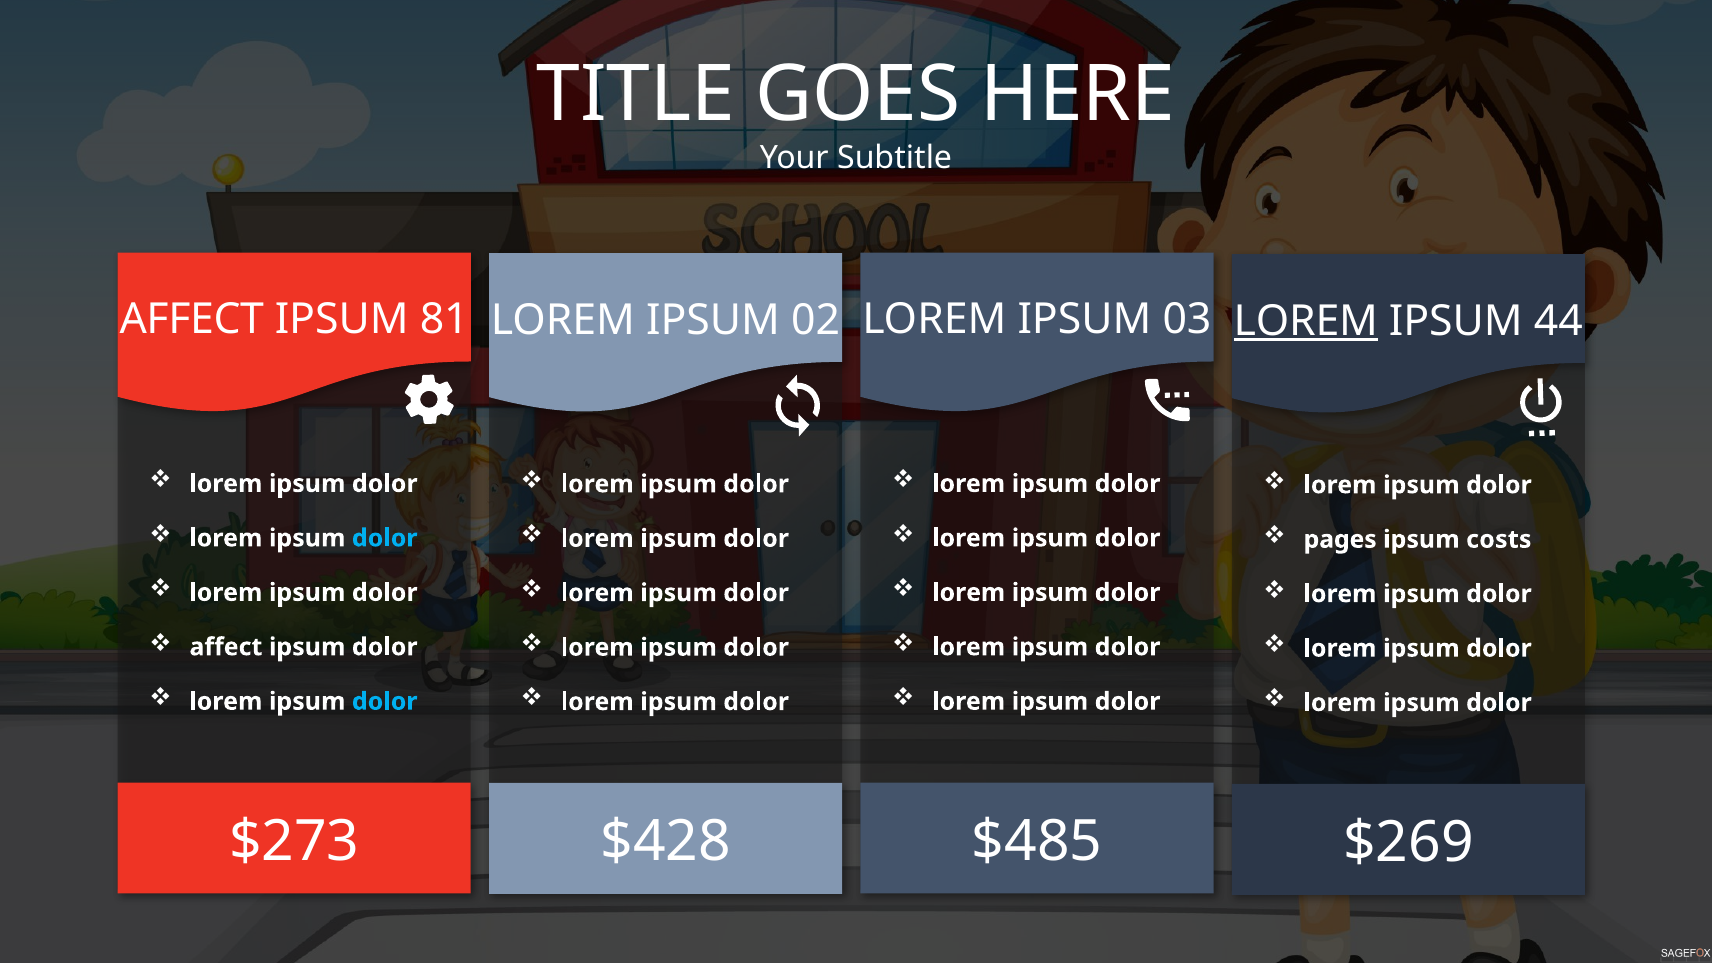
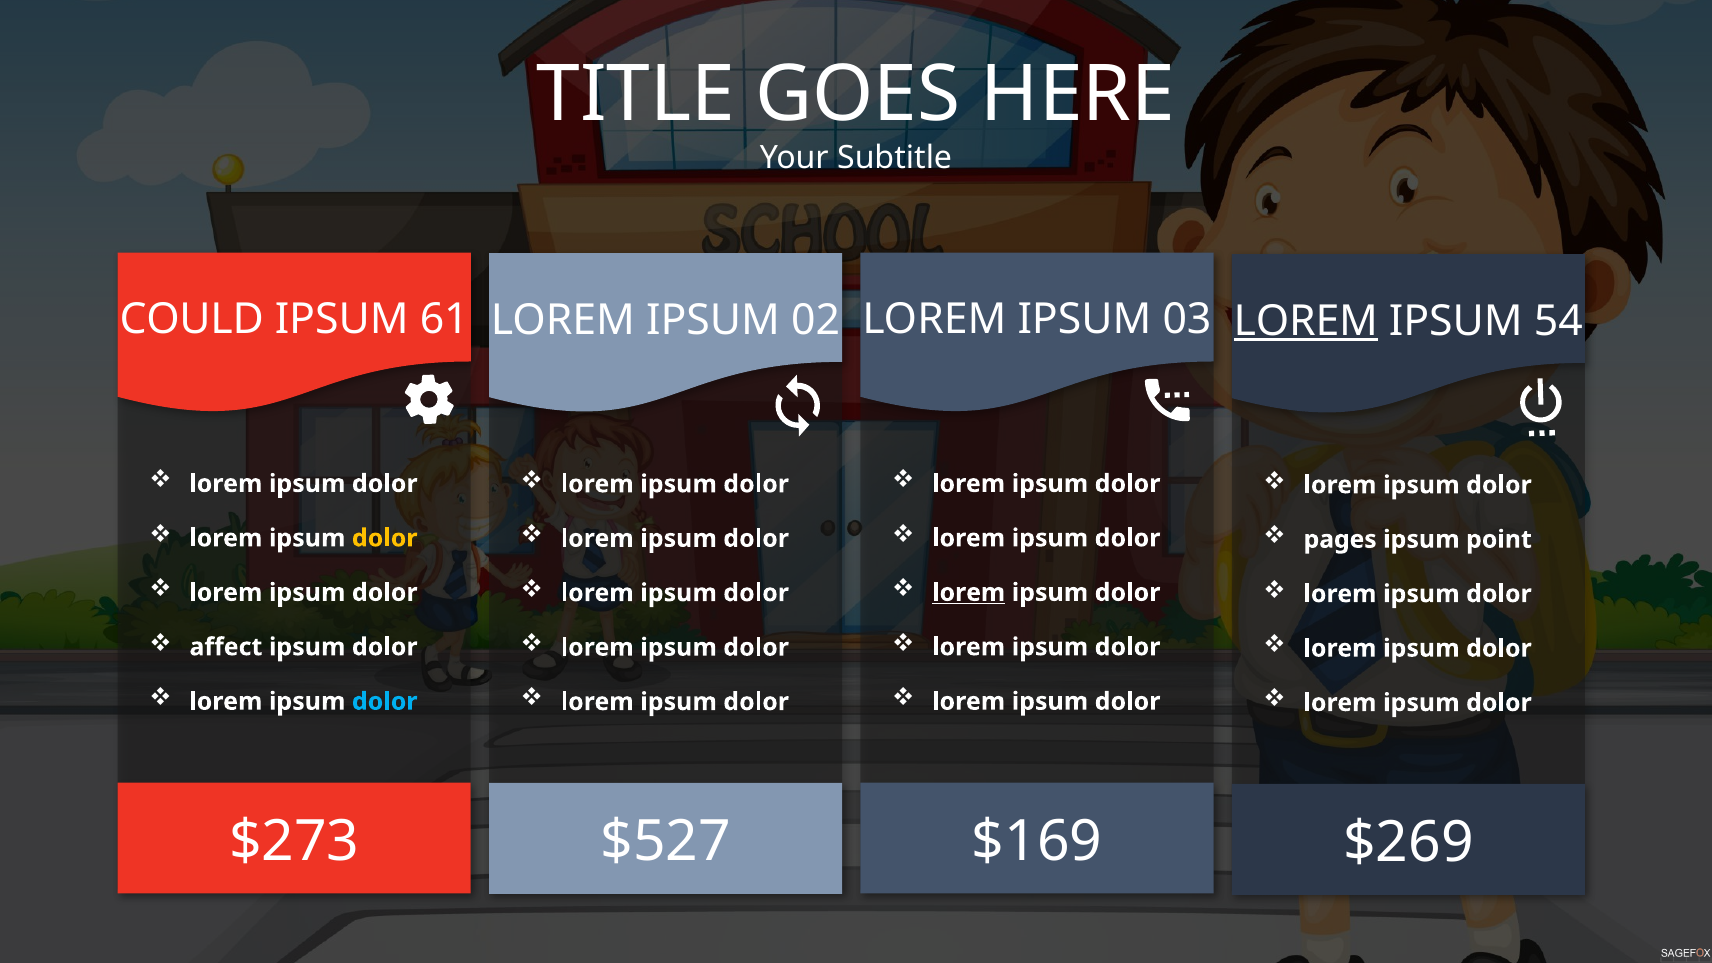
AFFECT at (192, 320): AFFECT -> COULD
81: 81 -> 61
44: 44 -> 54
dolor at (385, 538) colour: light blue -> yellow
costs: costs -> point
lorem at (969, 593) underline: none -> present
$485: $485 -> $169
$428: $428 -> $527
